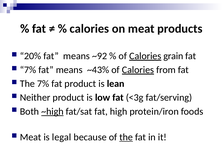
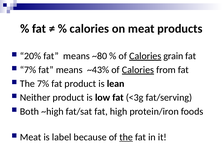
~92: ~92 -> ~80
~high underline: present -> none
legal: legal -> label
